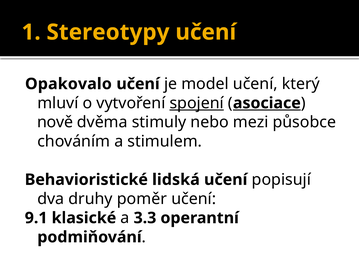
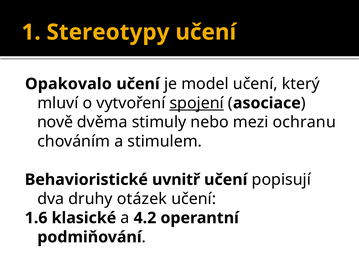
asociace underline: present -> none
působce: působce -> ochranu
lidská: lidská -> uvnitř
poměr: poměr -> otázek
9.1: 9.1 -> 1.6
3.3: 3.3 -> 4.2
